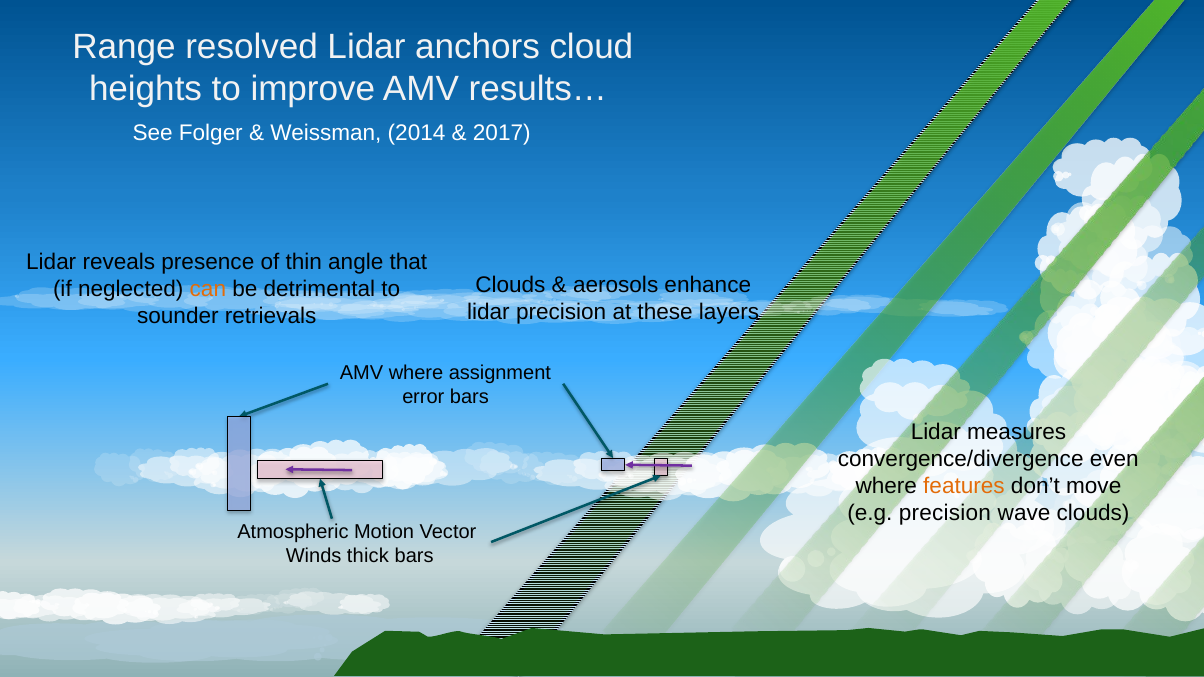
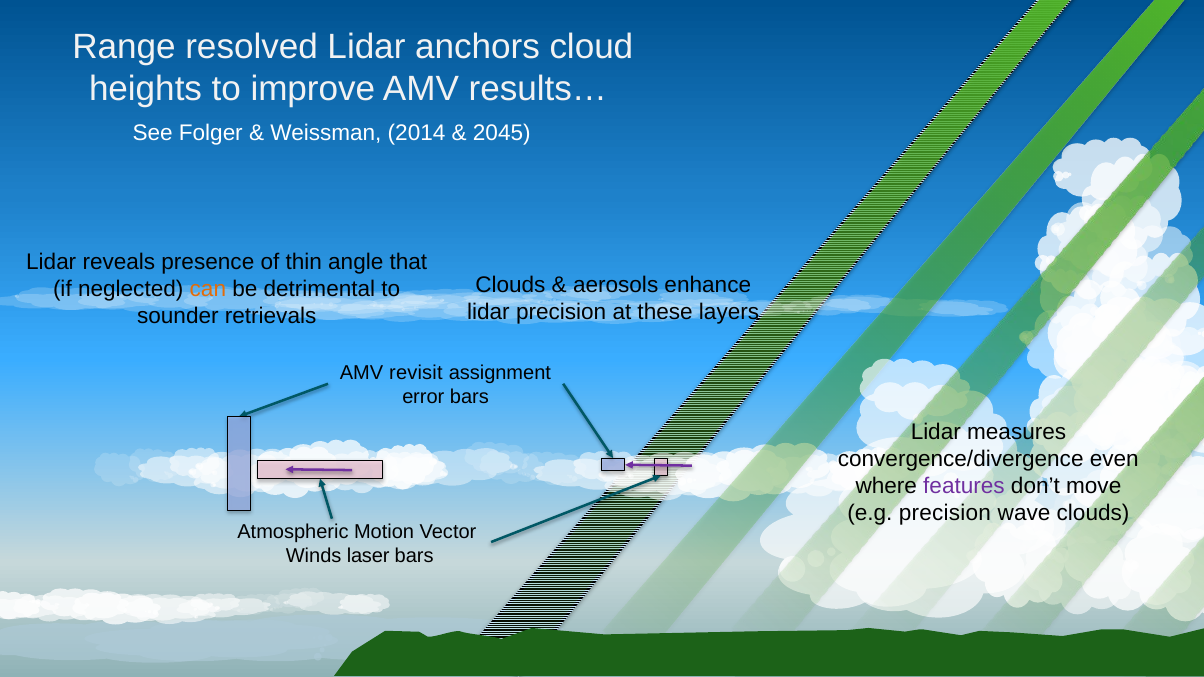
2017: 2017 -> 2045
AMV where: where -> revisit
features colour: orange -> purple
thick: thick -> laser
